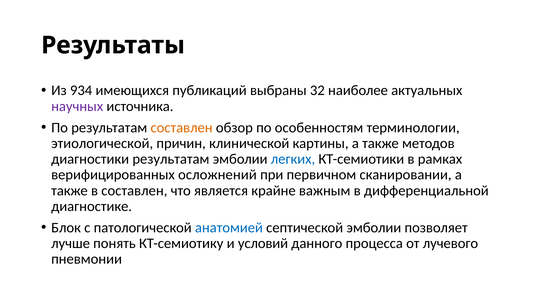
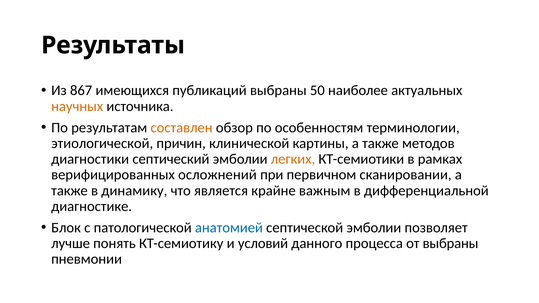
934: 934 -> 867
32: 32 -> 50
научных colour: purple -> orange
диагностики результатам: результатам -> септический
легких colour: blue -> orange
в составлен: составлен -> динамику
от лучевого: лучевого -> выбраны
